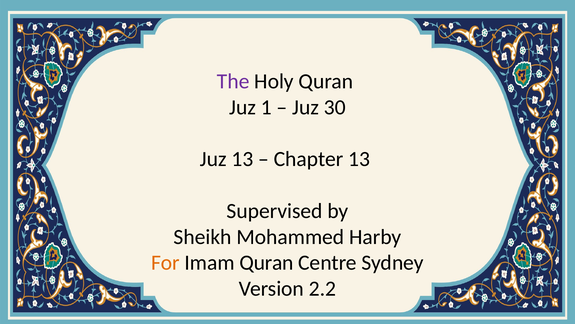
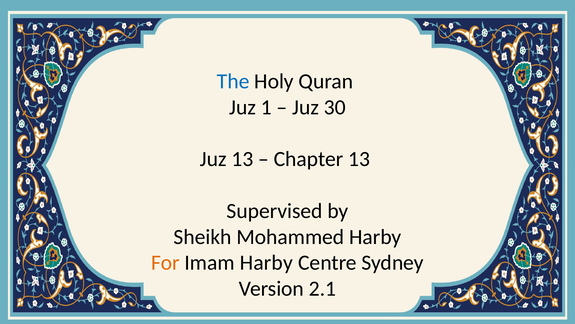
The colour: purple -> blue
Imam Quran: Quran -> Harby
2.2: 2.2 -> 2.1
